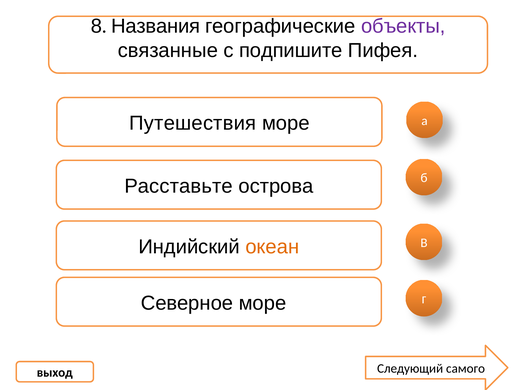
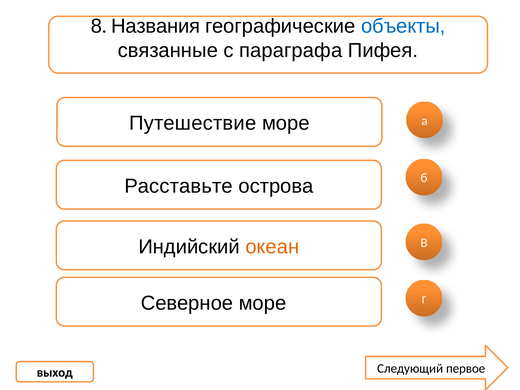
объекты colour: purple -> blue
подпишите: подпишите -> параграфа
Путешествия: Путешествия -> Путешествие
самого: самого -> первое
